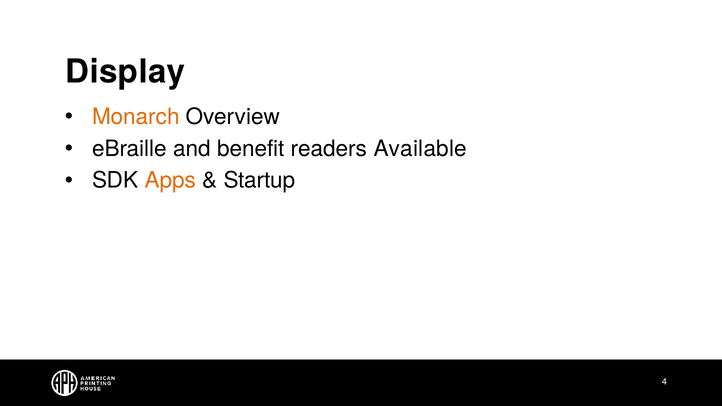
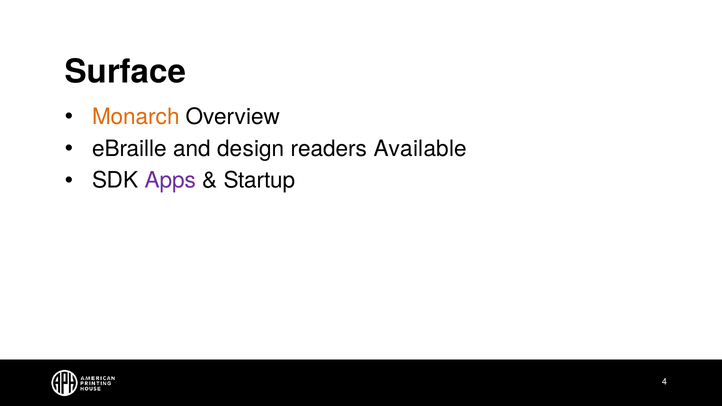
Display: Display -> Surface
benefit: benefit -> design
Apps colour: orange -> purple
